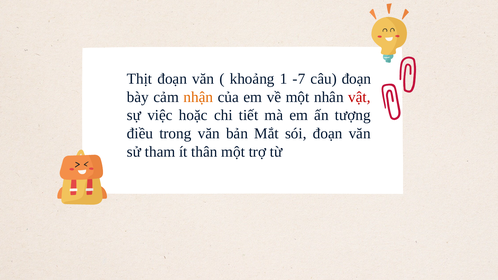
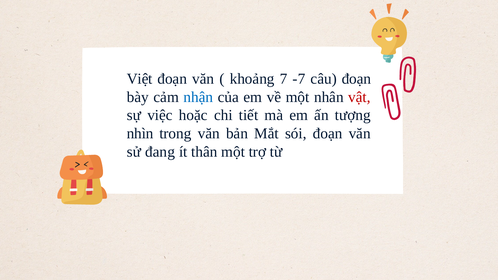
Thịt: Thịt -> Việt
1: 1 -> 7
nhận colour: orange -> blue
điều: điều -> nhìn
tham: tham -> đang
